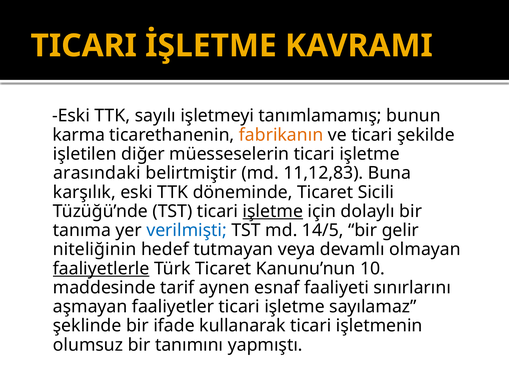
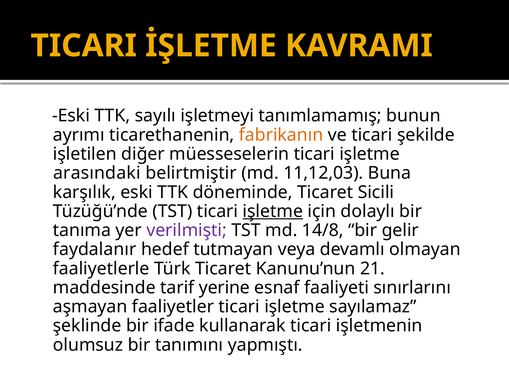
karma: karma -> ayrımı
11,12,83: 11,12,83 -> 11,12,03
verilmişti colour: blue -> purple
14/5: 14/5 -> 14/8
niteliğinin: niteliğinin -> faydalanır
faaliyetlerle underline: present -> none
10: 10 -> 21
aynen: aynen -> yerine
